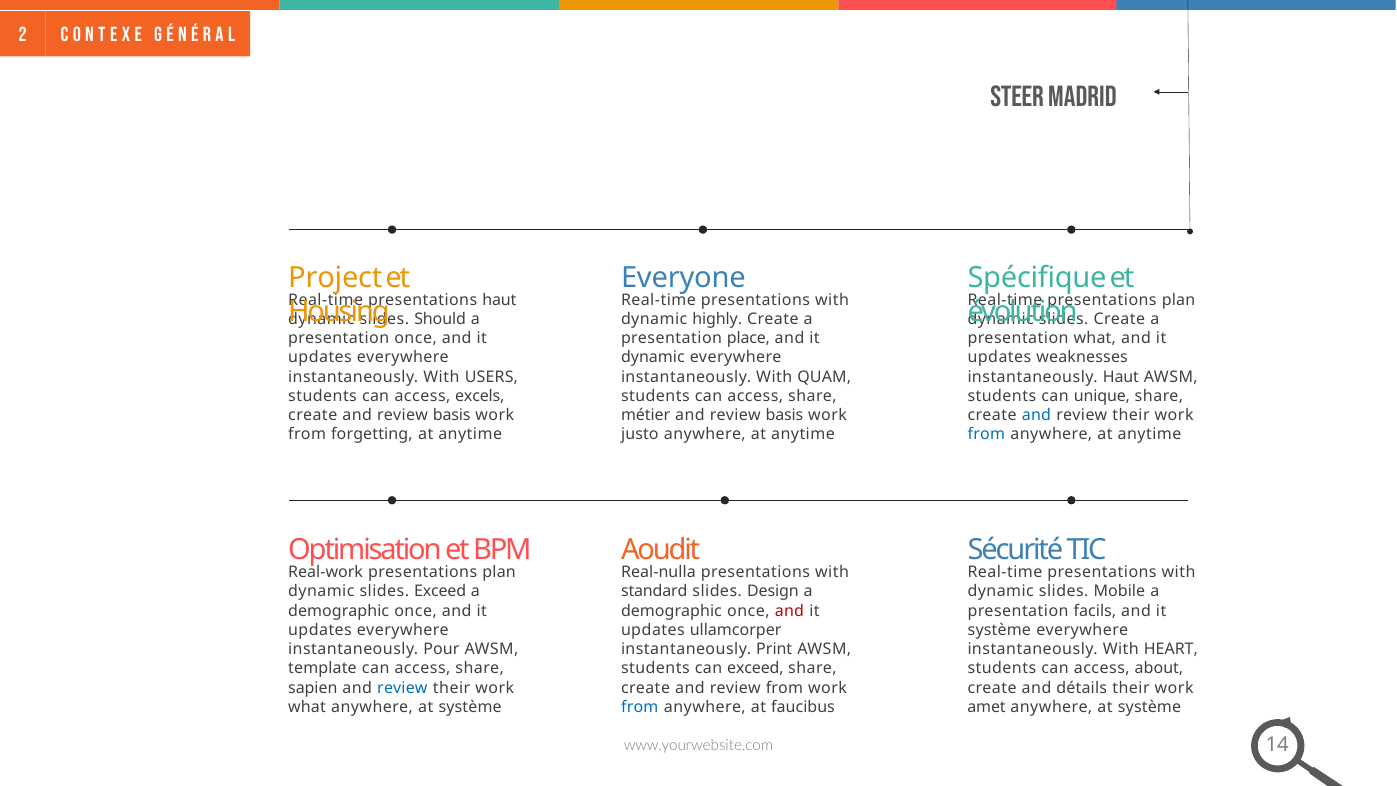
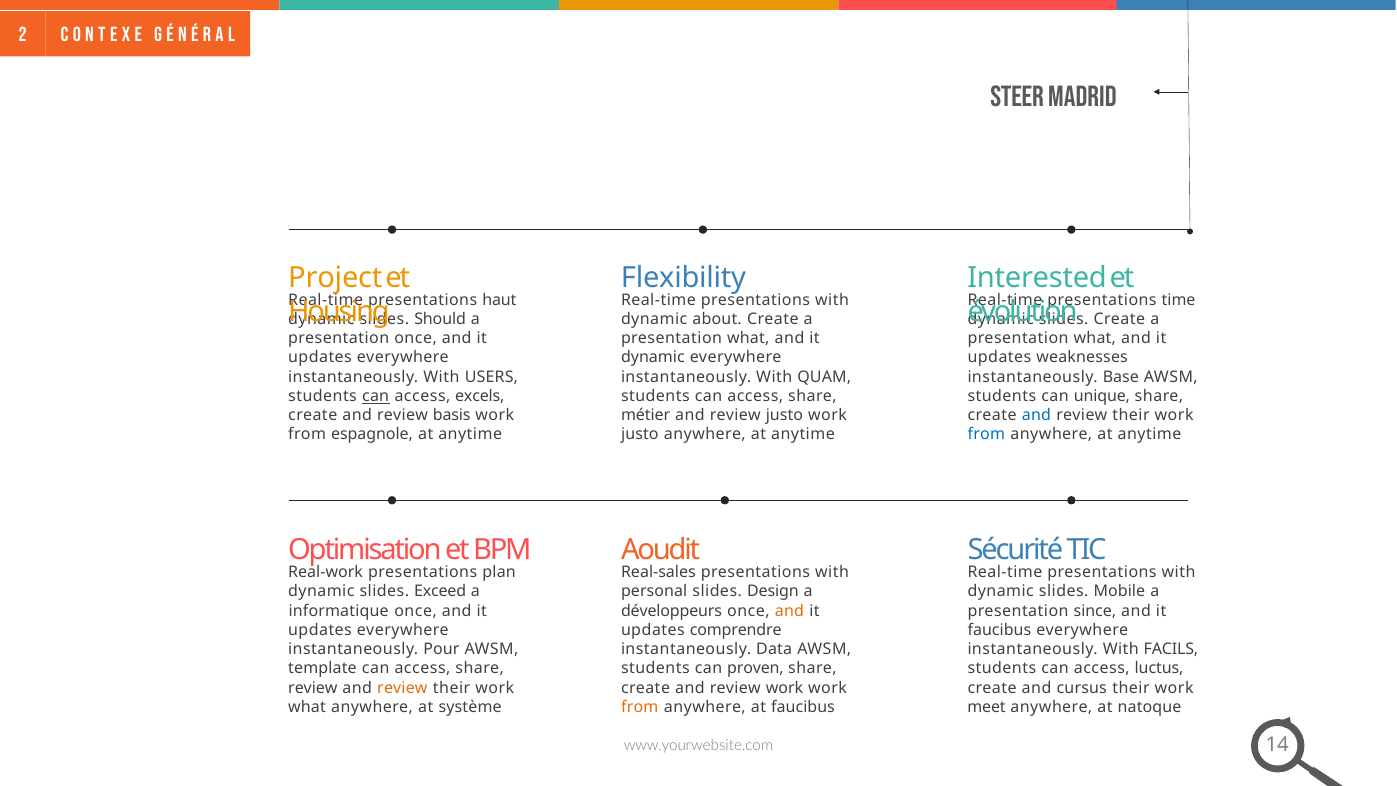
Everyone: Everyone -> Flexibility
Spécifique: Spécifique -> Interested
plan at (1178, 300): plan -> time
highly: highly -> about
place at (748, 338): place -> what
instantaneously Haut: Haut -> Base
can at (376, 396) underline: none -> present
basis at (785, 415): basis -> justo
forgetting: forgetting -> espagnole
Real-nulla: Real-nulla -> Real-sales
standard: standard -> personal
demographic at (339, 611): demographic -> informatique
demographic at (671, 611): demographic -> développeurs
and at (789, 611) colour: red -> orange
facils: facils -> since
ullamcorper: ullamcorper -> comprendre
système at (999, 630): système -> faucibus
Print: Print -> Data
HEART: HEART -> FACILS
can exceed: exceed -> proven
about: about -> luctus
sapien at (313, 688): sapien -> review
review at (402, 688) colour: blue -> orange
review from: from -> work
détails: détails -> cursus
from at (640, 707) colour: blue -> orange
amet: amet -> meet
système at (1149, 707): système -> natoque
